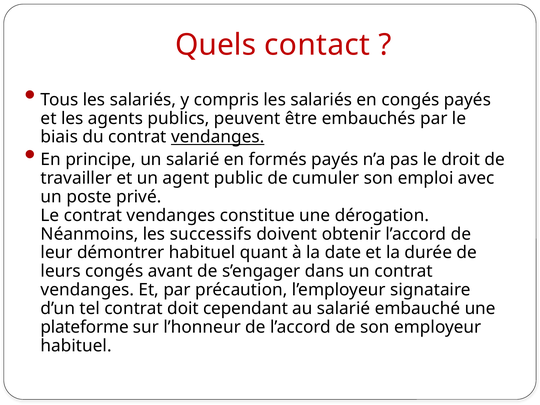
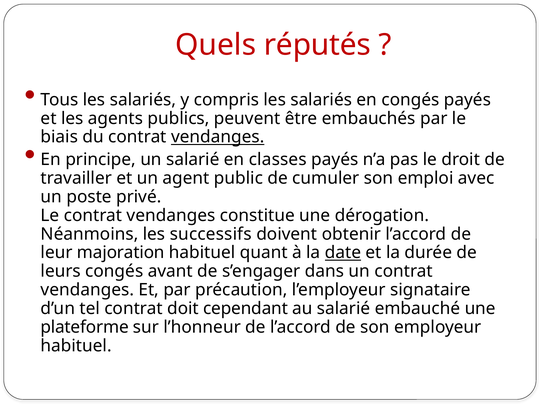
contact: contact -> réputés
formés: formés -> classes
démontrer: démontrer -> majoration
date underline: none -> present
